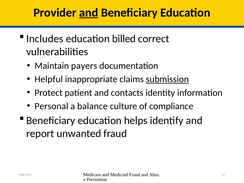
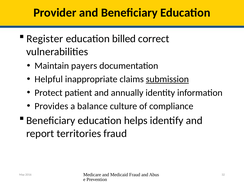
and at (89, 13) underline: present -> none
Includes: Includes -> Register
contacts: contacts -> annually
Personal: Personal -> Provides
unwanted: unwanted -> territories
